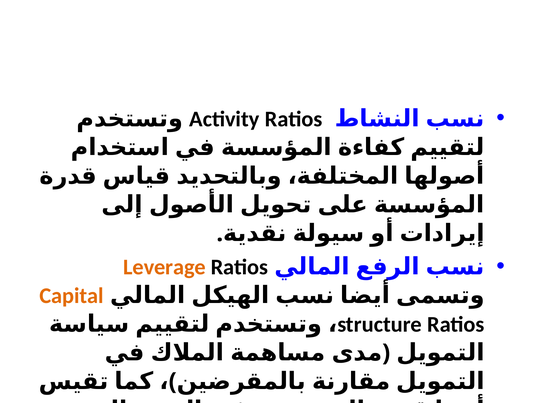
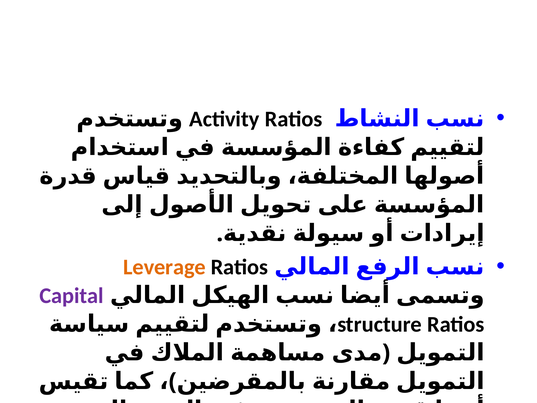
Capital colour: orange -> purple
